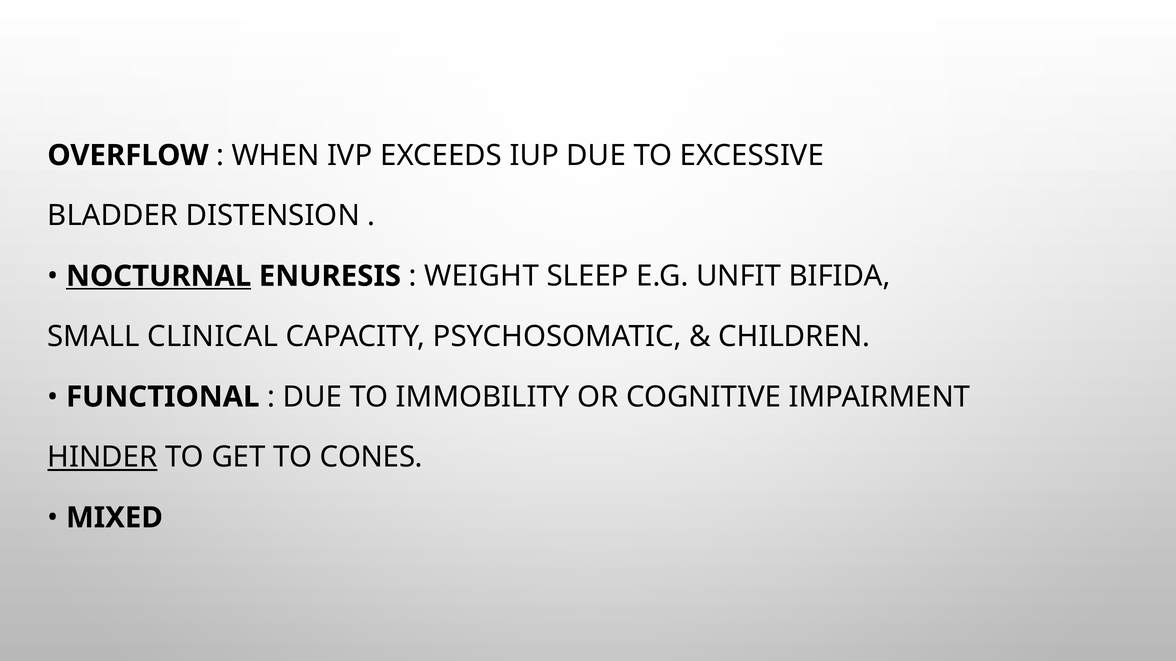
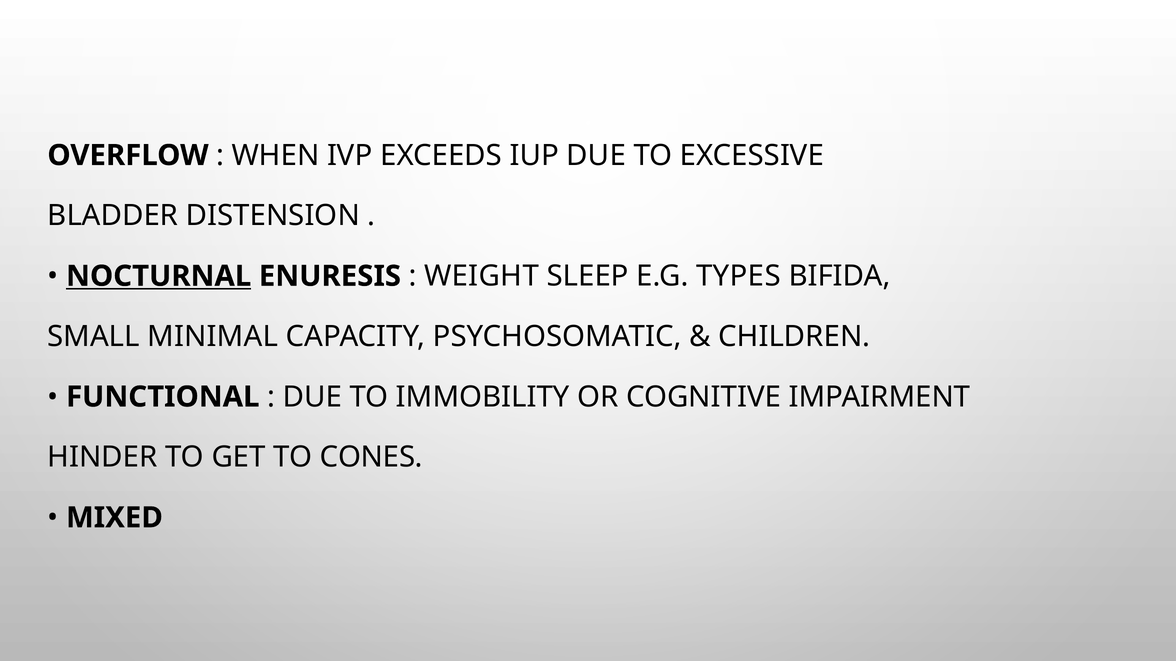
UNFIT: UNFIT -> TYPES
CLINICAL: CLINICAL -> MINIMAL
HINDER underline: present -> none
